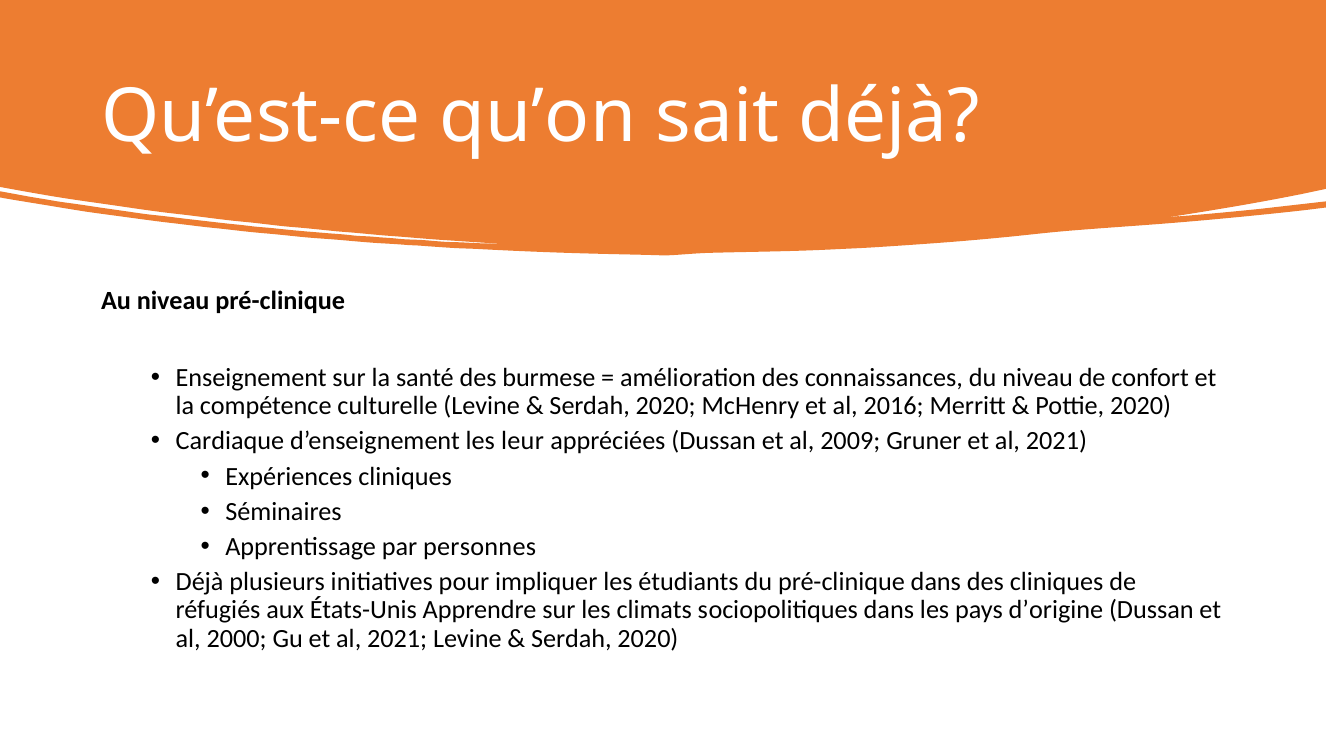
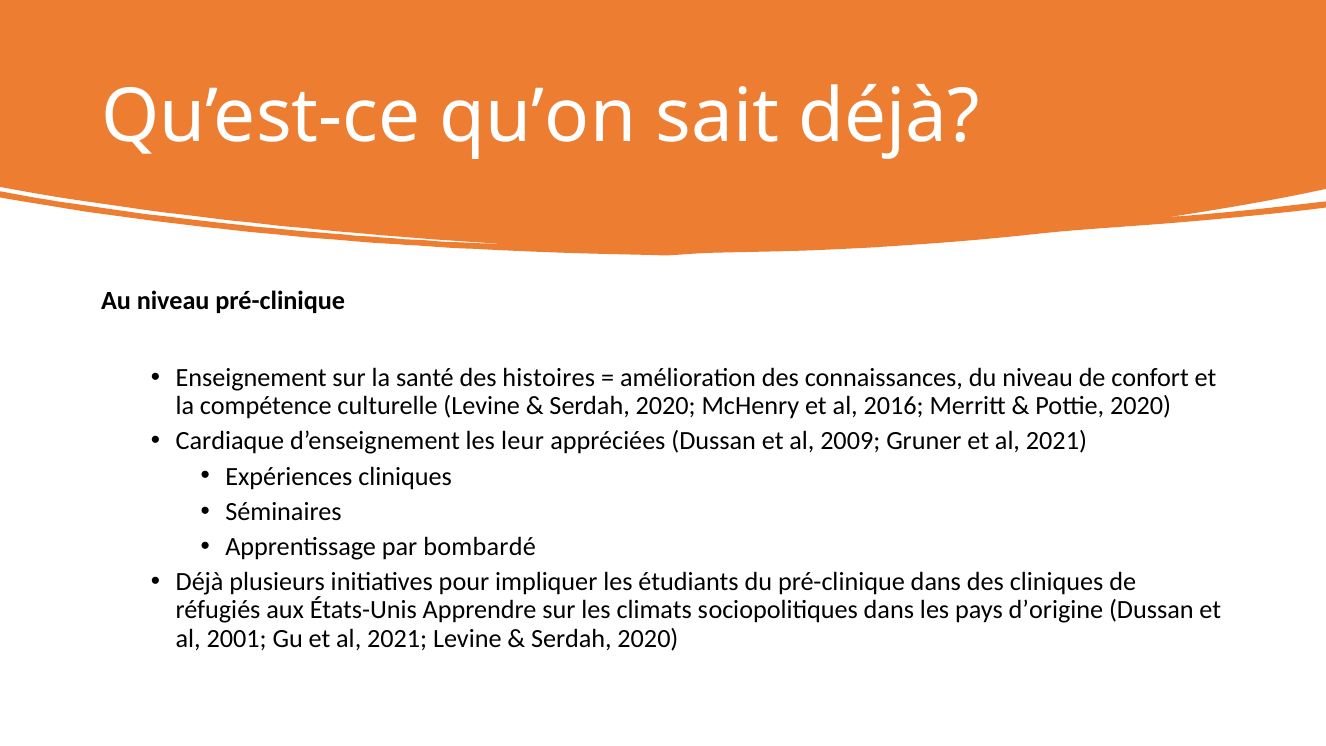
burmese: burmese -> histoires
personnes: personnes -> bombardé
2000: 2000 -> 2001
